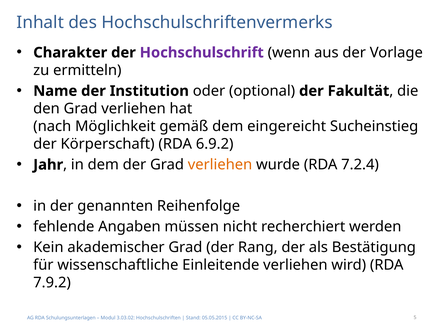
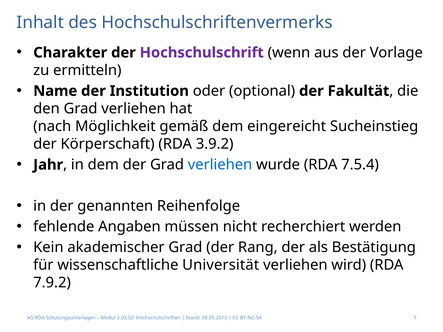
6.9.2: 6.9.2 -> 3.9.2
verliehen at (220, 165) colour: orange -> blue
7.2.4: 7.2.4 -> 7.5.4
Einleitende: Einleitende -> Universität
